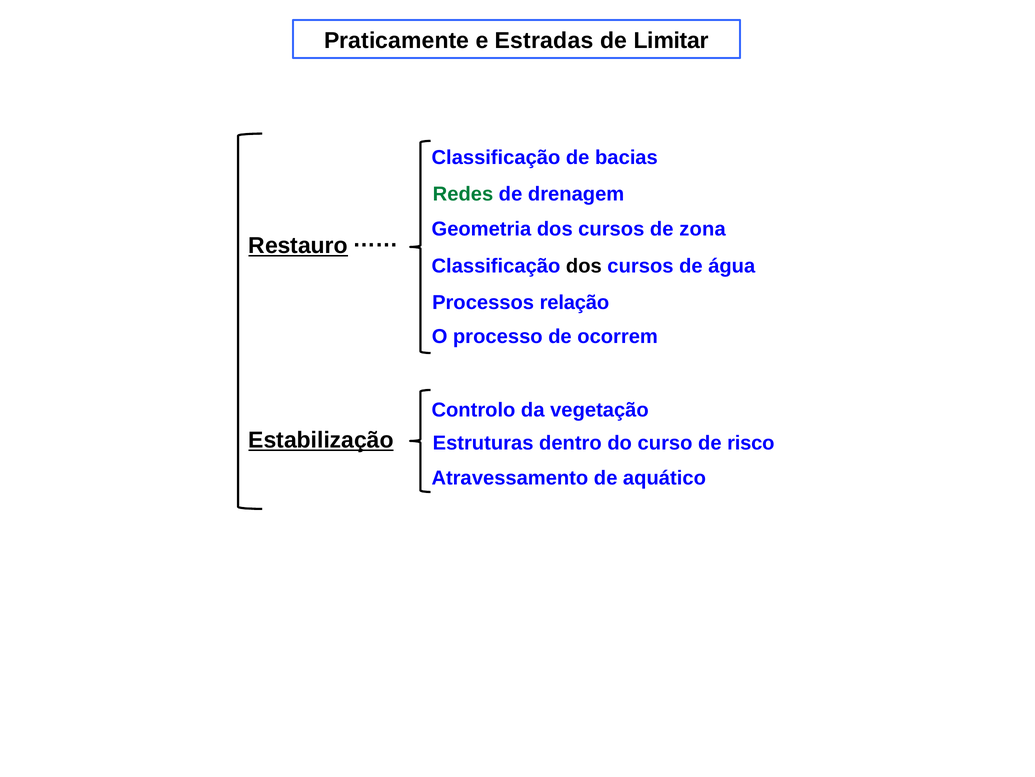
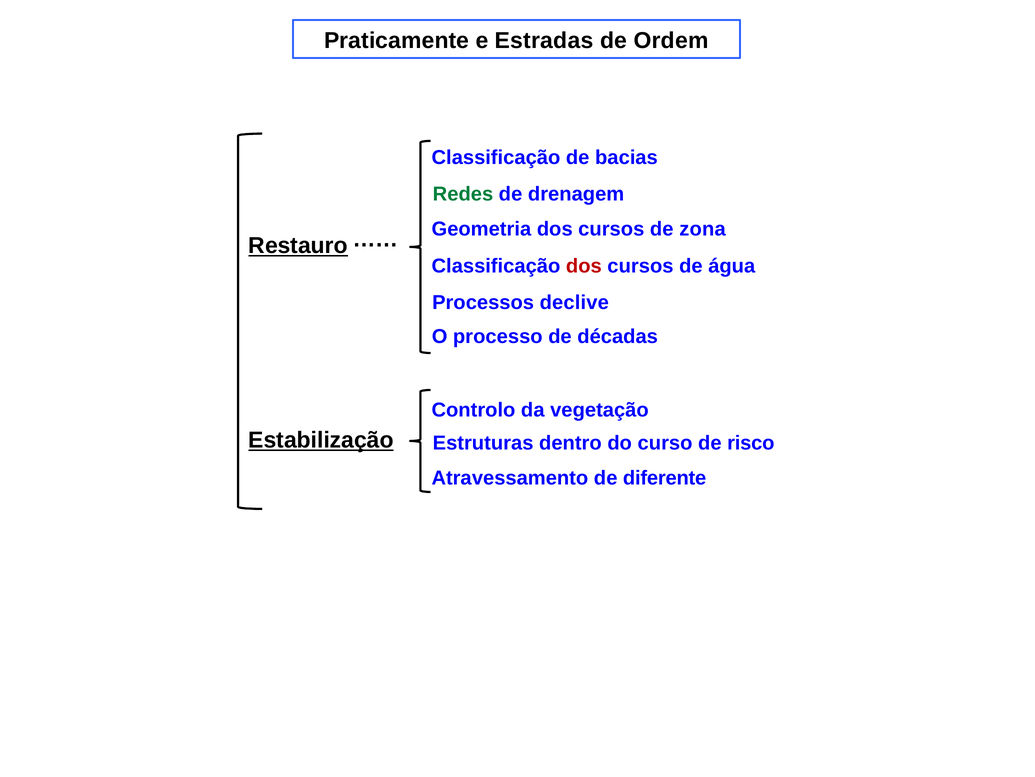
Limitar: Limitar -> Ordem
dos at (584, 266) colour: black -> red
relação: relação -> declive
ocorrem: ocorrem -> décadas
aquático: aquático -> diferente
